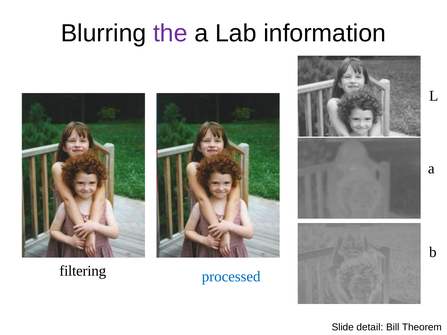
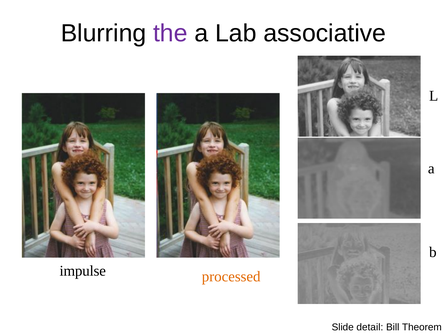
information: information -> associative
filtering: filtering -> impulse
processed colour: blue -> orange
